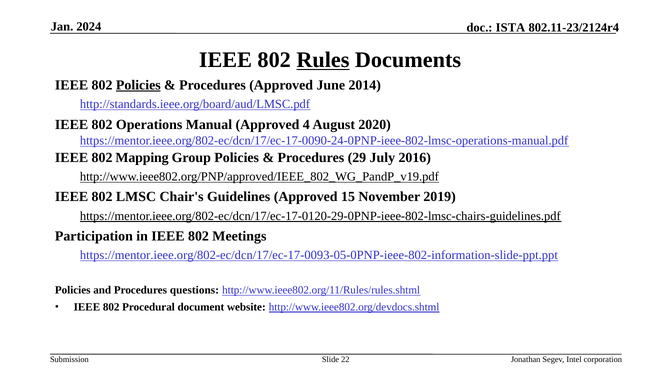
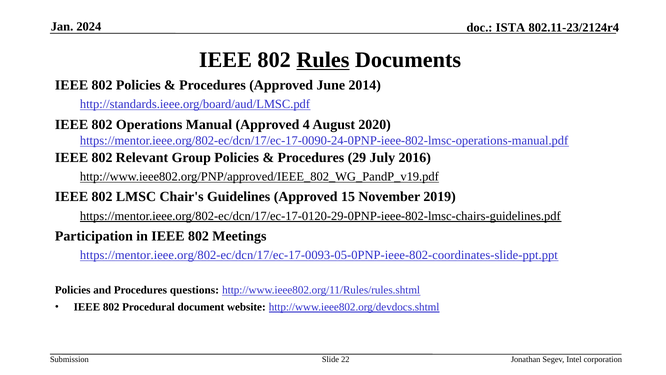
Policies at (138, 85) underline: present -> none
Mapping: Mapping -> Relevant
https://mentor.ieee.org/802-ec/dcn/17/ec-17-0093-05-0PNP-ieee-802-information-slide-ppt.ppt: https://mentor.ieee.org/802-ec/dcn/17/ec-17-0093-05-0PNP-ieee-802-information-slide-ppt.ppt -> https://mentor.ieee.org/802-ec/dcn/17/ec-17-0093-05-0PNP-ieee-802-coordinates-slide-ppt.ppt
